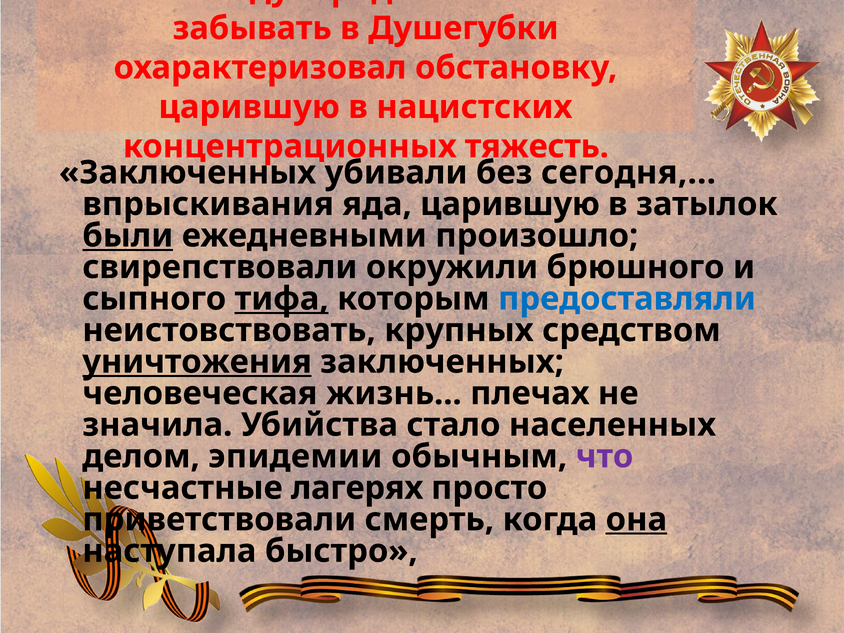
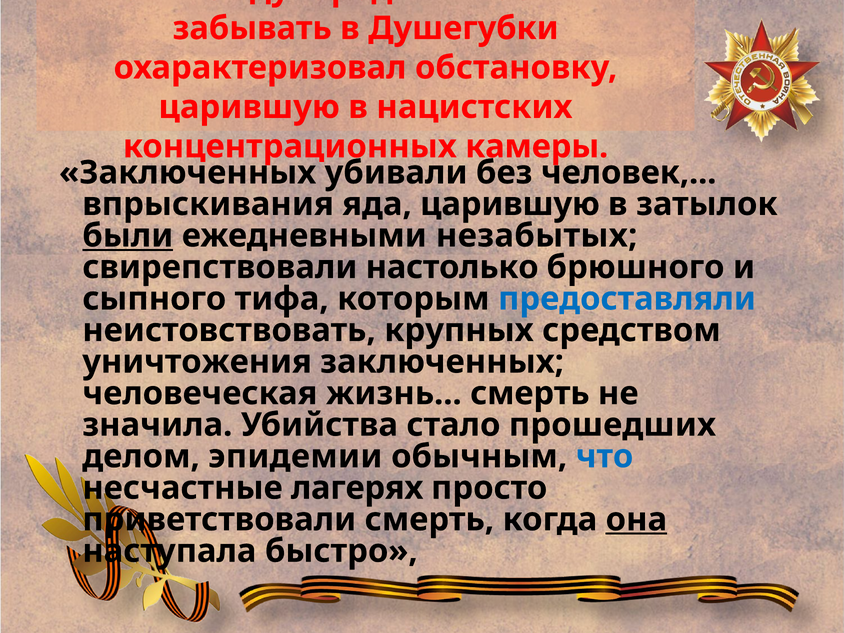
тяжесть: тяжесть -> камеры
сегодня: сегодня -> человек
произошло: произошло -> незабытых
окружили: окружили -> настолько
тифа underline: present -> none
уничтожения underline: present -> none
жизнь плечах: плечах -> смерть
населенных: населенных -> прошедших
что colour: purple -> blue
